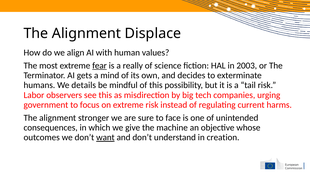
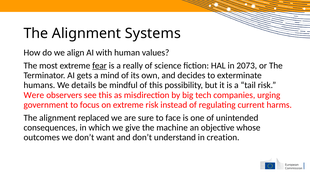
Displace: Displace -> Systems
2003: 2003 -> 2073
Labor: Labor -> Were
stronger: stronger -> replaced
want underline: present -> none
